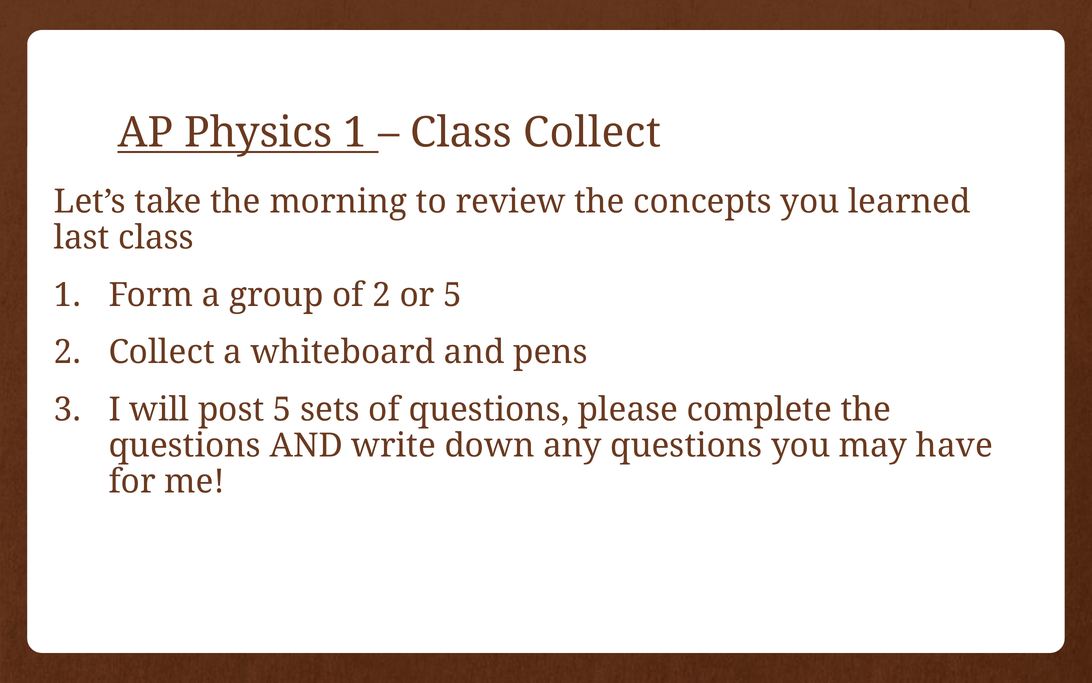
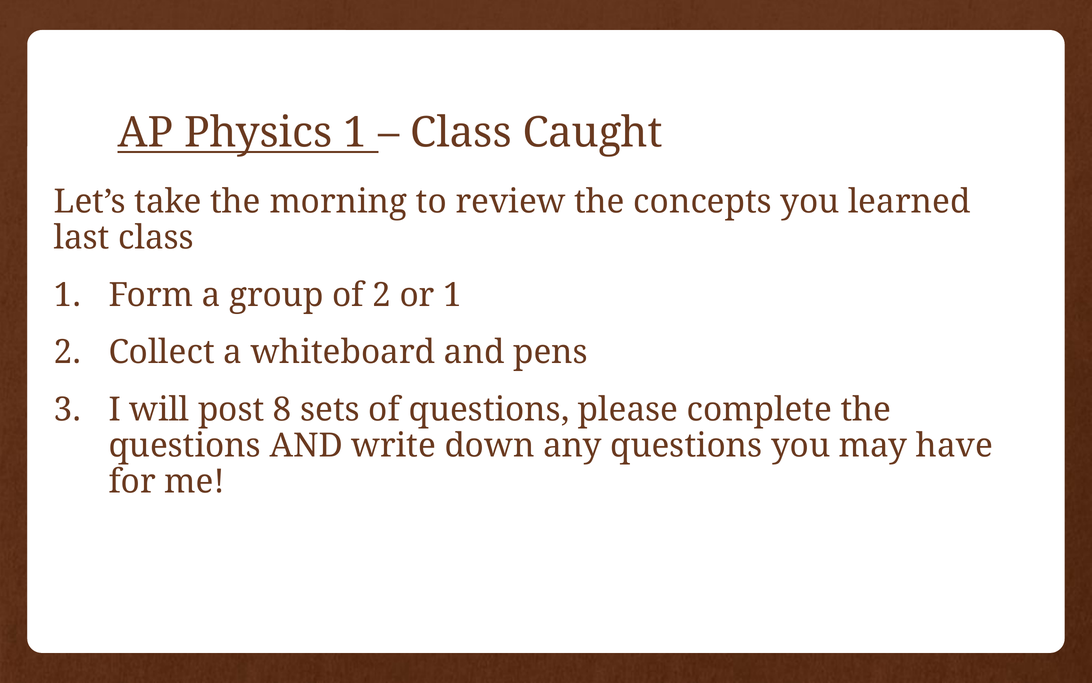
Class Collect: Collect -> Caught
or 5: 5 -> 1
post 5: 5 -> 8
